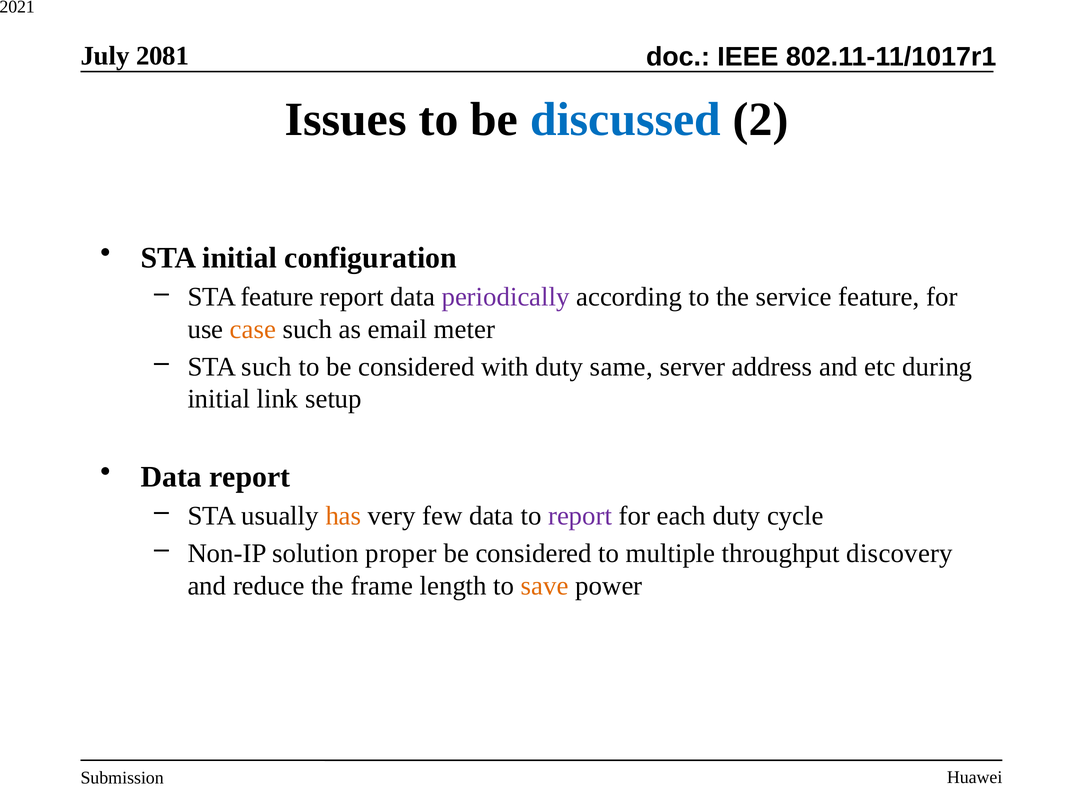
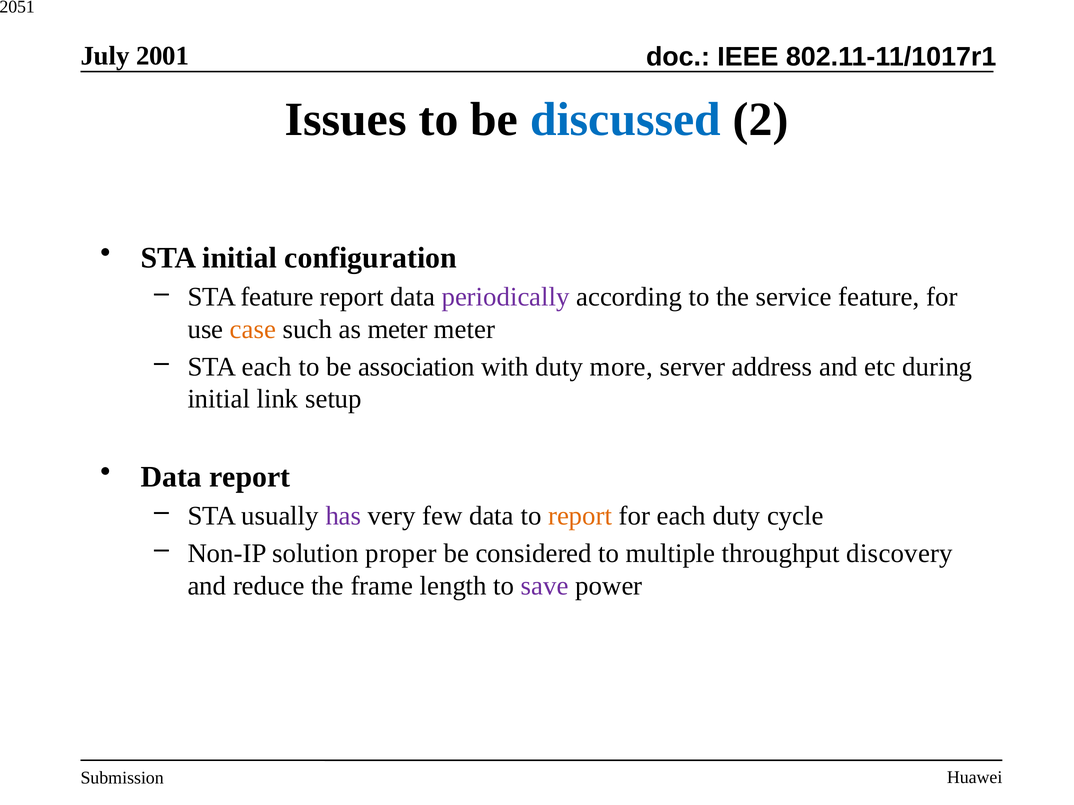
2021: 2021 -> 2051
2081: 2081 -> 2001
as email: email -> meter
STA such: such -> each
to be considered: considered -> association
same: same -> more
has colour: orange -> purple
report at (580, 516) colour: purple -> orange
save colour: orange -> purple
